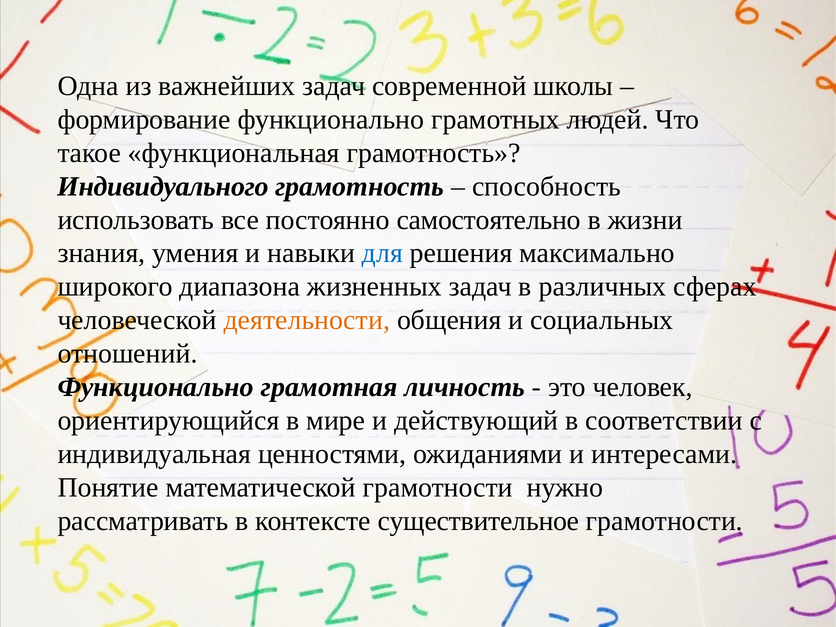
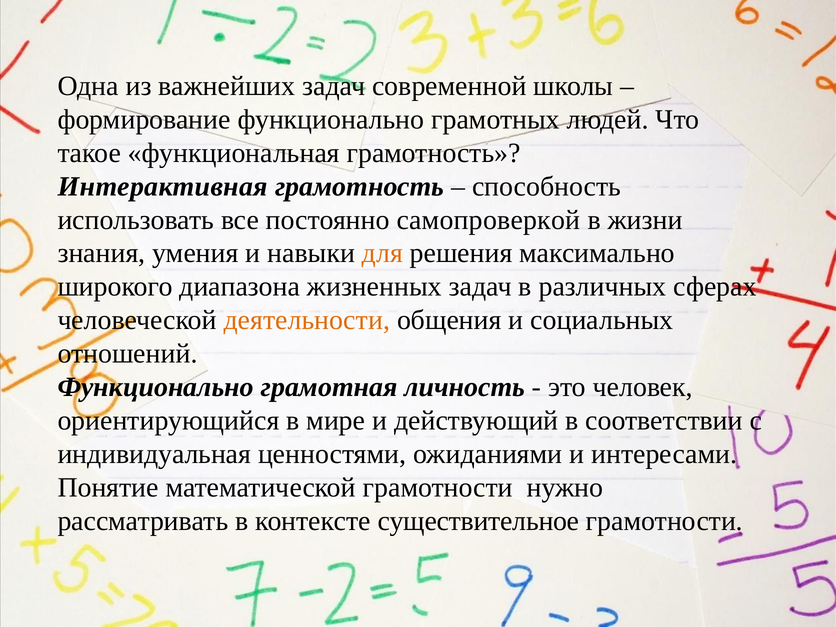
Индивидуального: Индивидуального -> Интерактивная
самостоятельно: самостоятельно -> самопроверкой
для colour: blue -> orange
